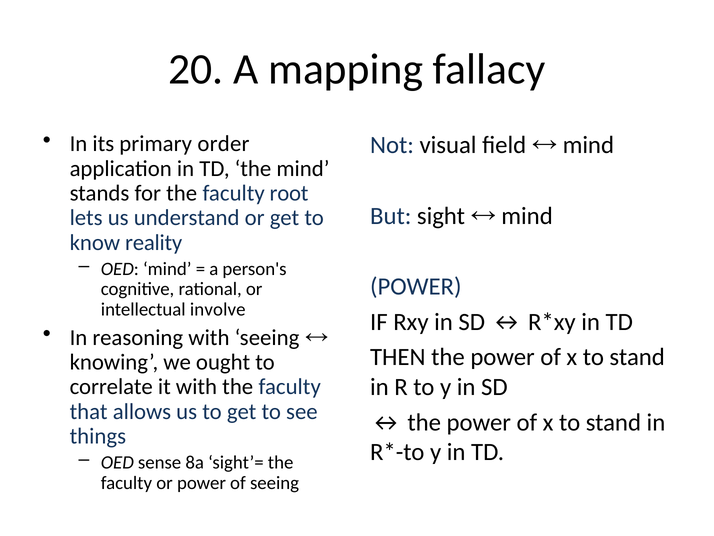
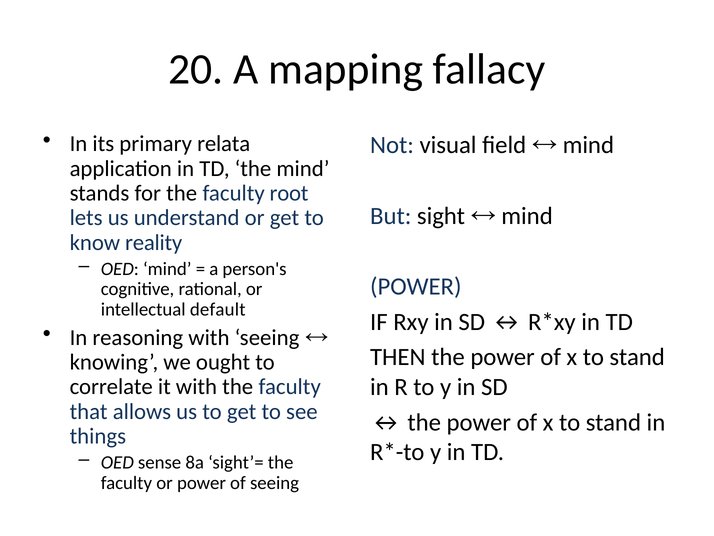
order: order -> relata
involve: involve -> default
